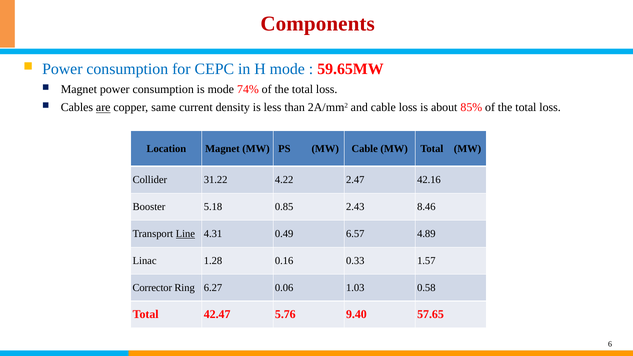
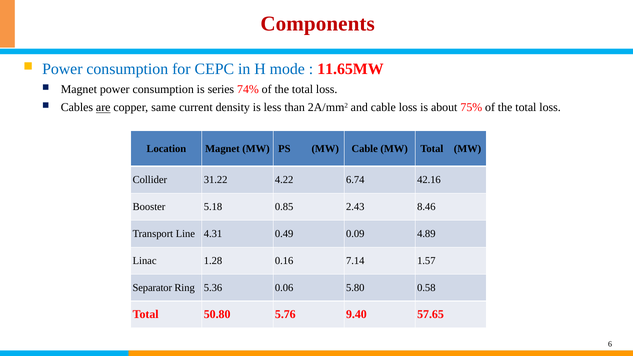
59.65MW: 59.65MW -> 11.65MW
is mode: mode -> series
85%: 85% -> 75%
2.47: 2.47 -> 6.74
Line underline: present -> none
6.57: 6.57 -> 0.09
0.33: 0.33 -> 7.14
Corrector: Corrector -> Separator
6.27: 6.27 -> 5.36
1.03: 1.03 -> 5.80
42.47: 42.47 -> 50.80
